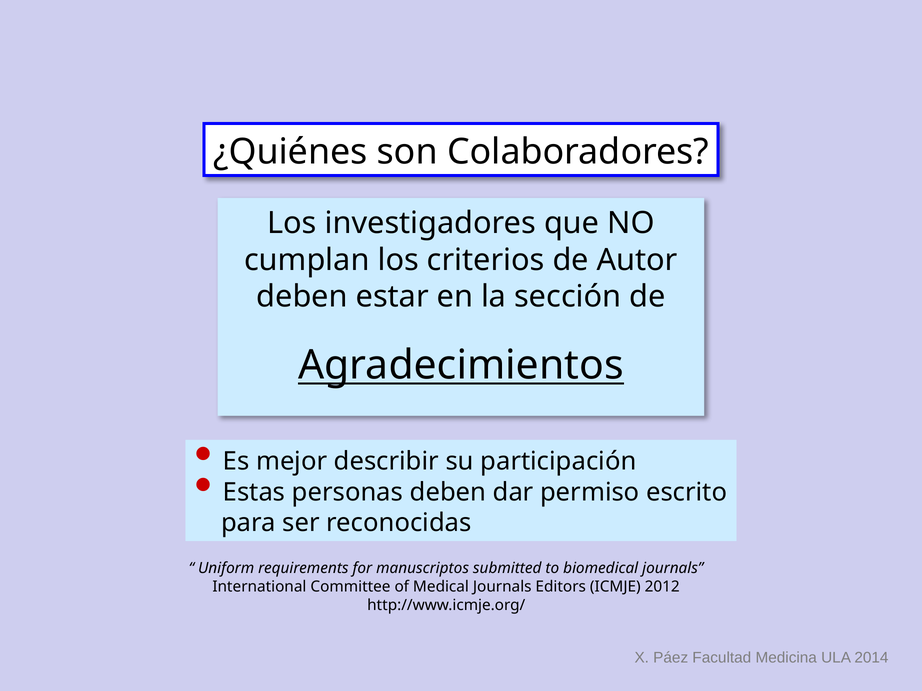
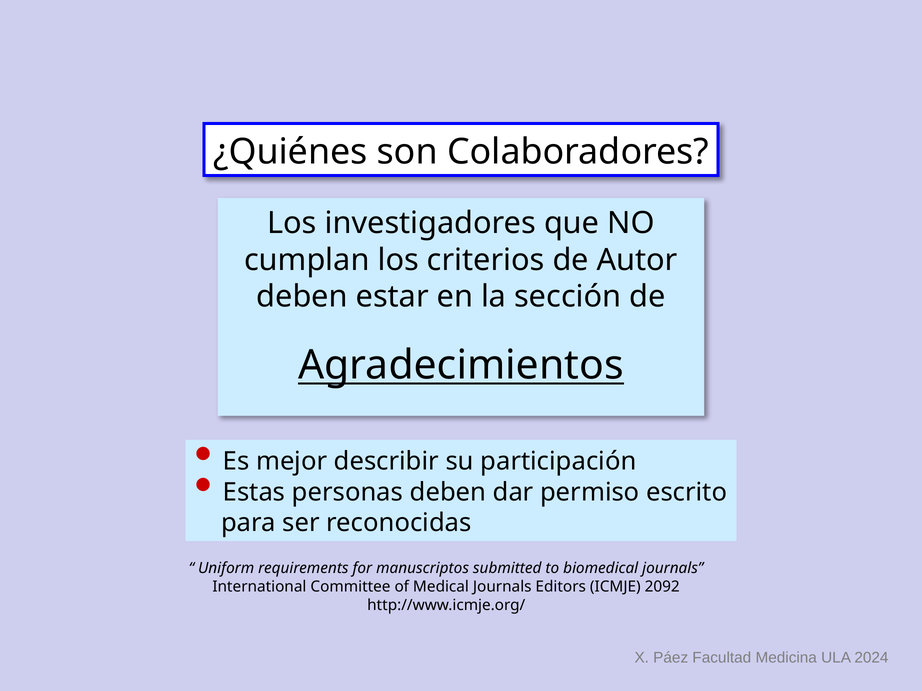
2012: 2012 -> 2092
2014: 2014 -> 2024
